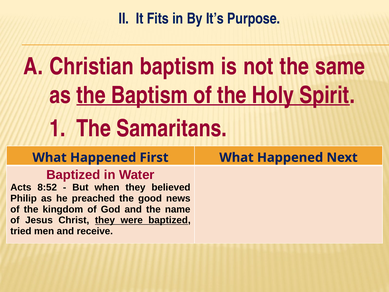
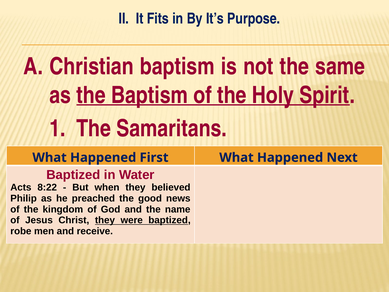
8:52: 8:52 -> 8:22
tried: tried -> robe
